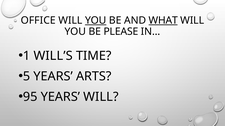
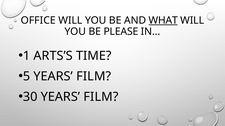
YOU at (96, 21) underline: present -> none
WILL’S: WILL’S -> ARTS’S
5 YEARS ARTS: ARTS -> FILM
95: 95 -> 30
WILL at (101, 97): WILL -> FILM
